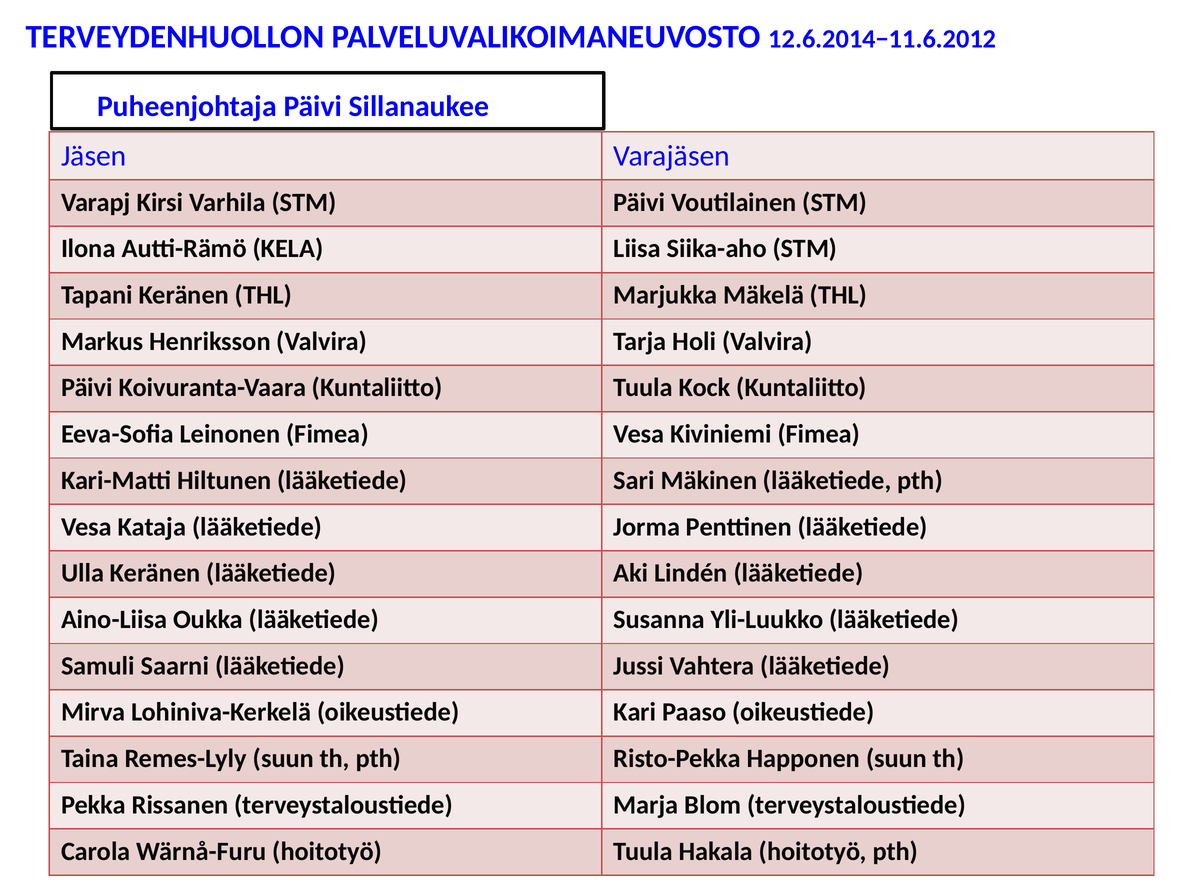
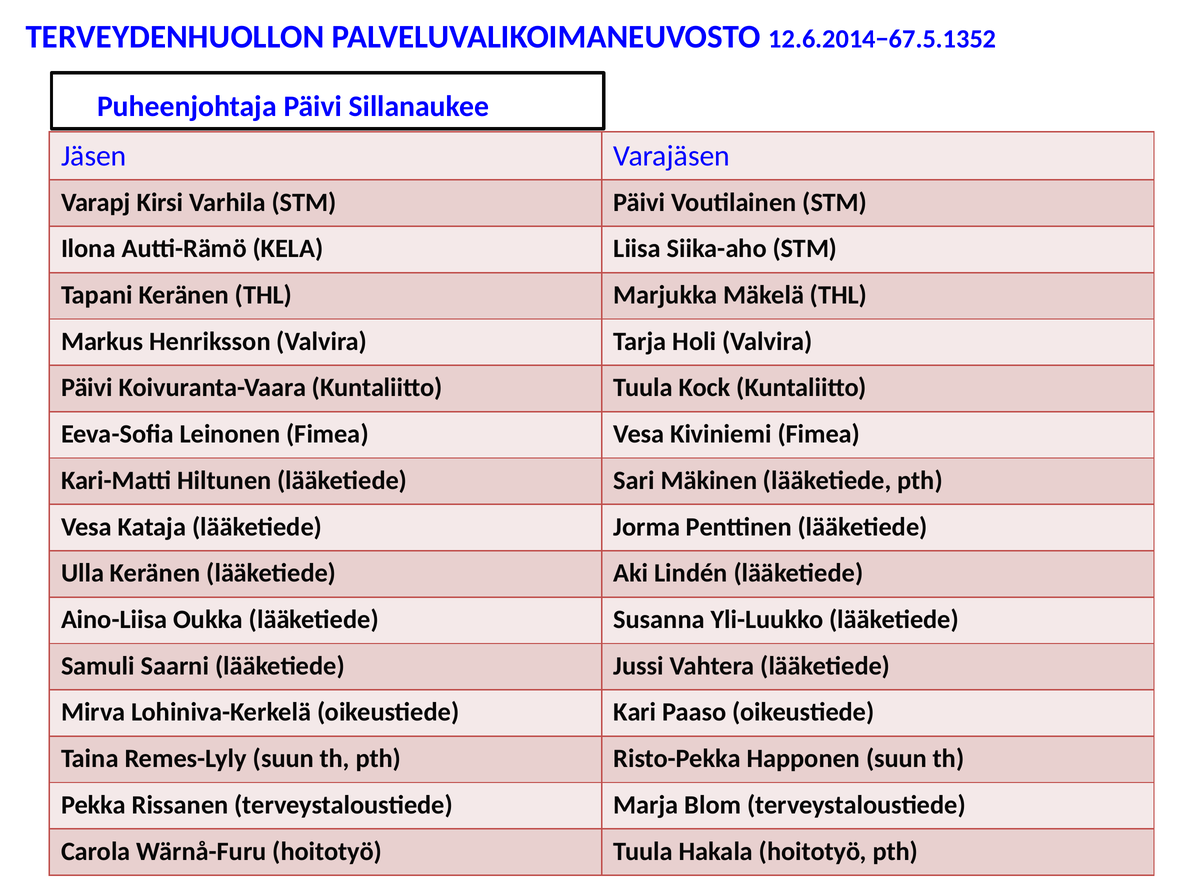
12.6.2014−11.6.2012: 12.6.2014−11.6.2012 -> 12.6.2014−67.5.1352
